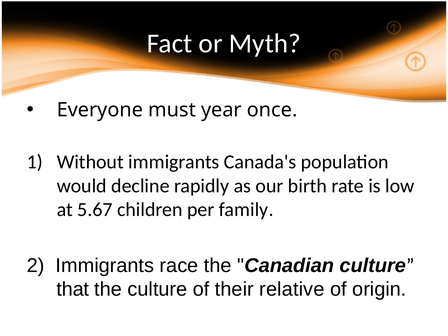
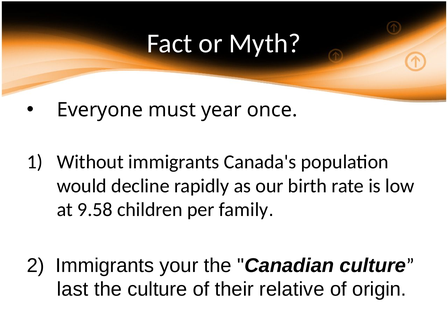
5.67: 5.67 -> 9.58
race: race -> your
that: that -> last
